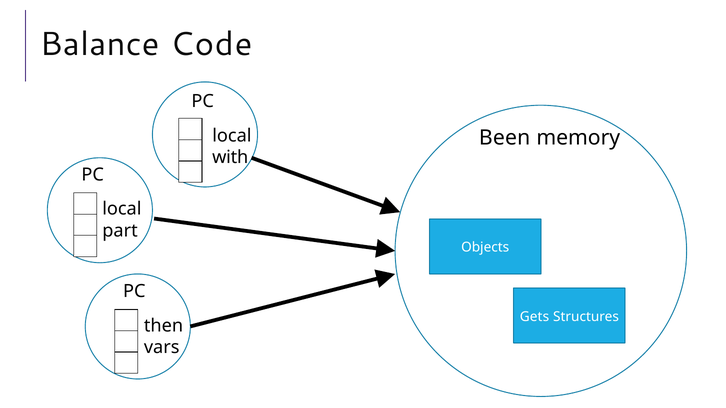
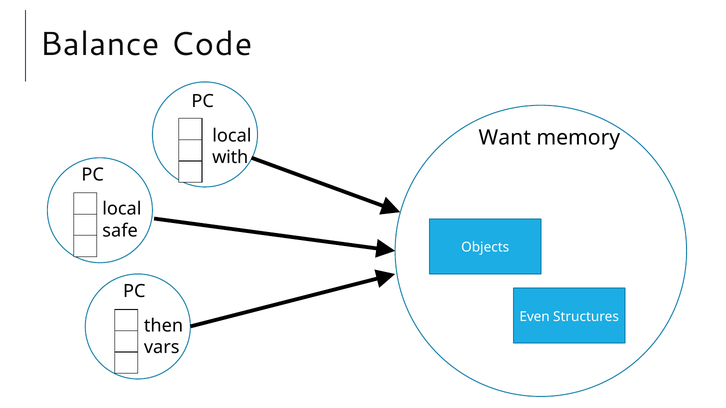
Been: Been -> Want
part: part -> safe
Gets: Gets -> Even
